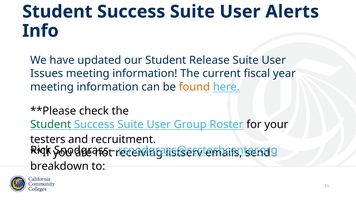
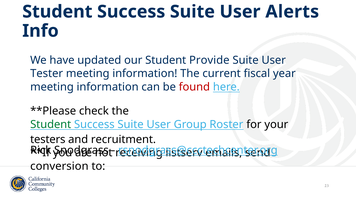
Release: Release -> Provide
Issues: Issues -> Tester
found colour: orange -> red
breakdown: breakdown -> conversion
